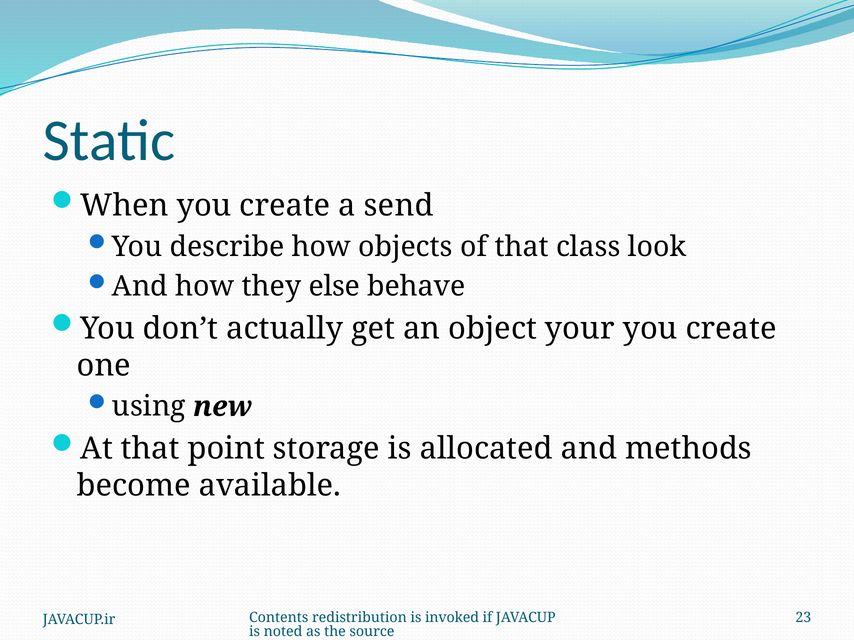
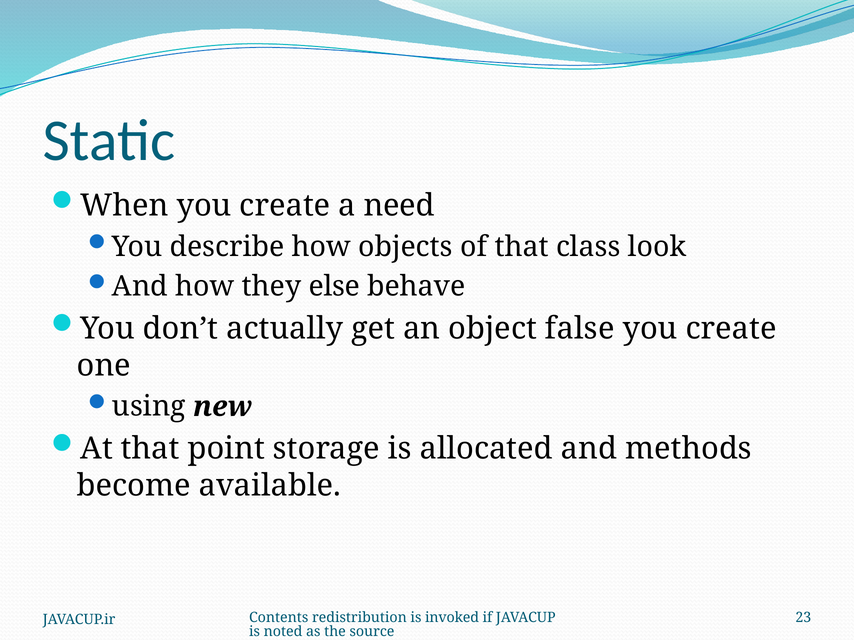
send: send -> need
your: your -> false
